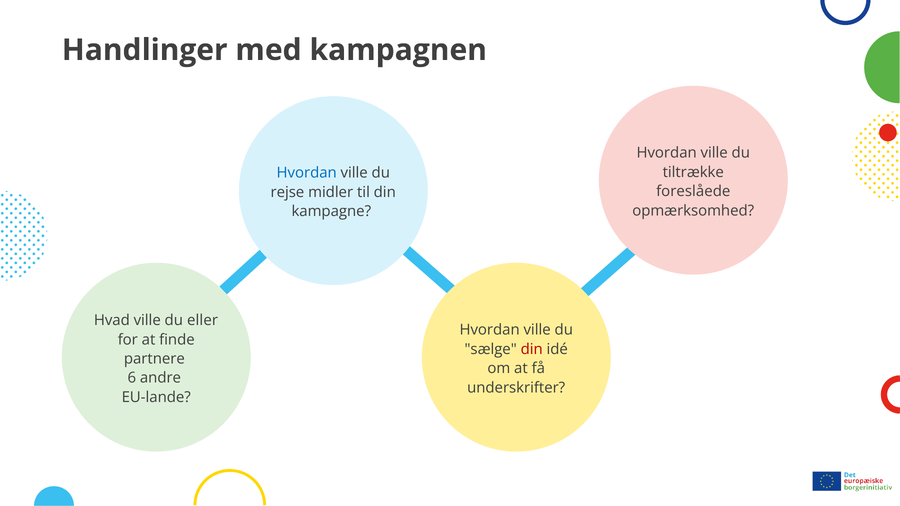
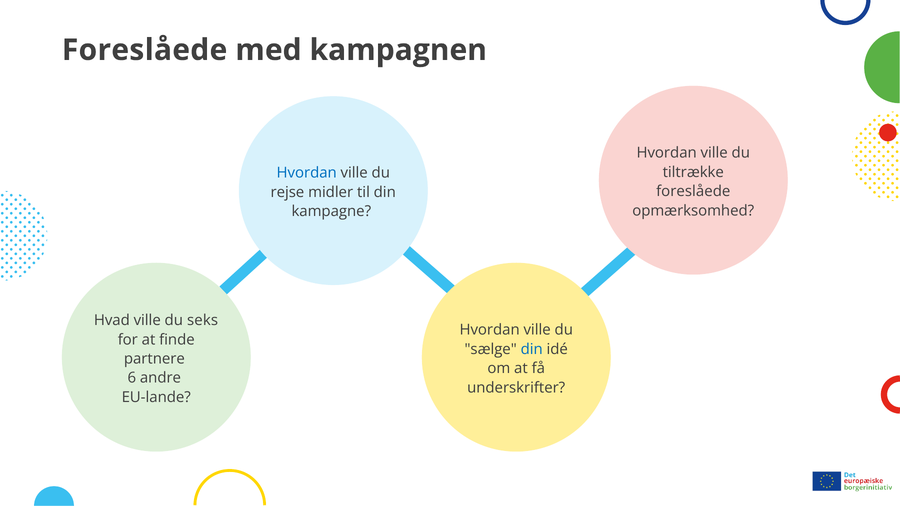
Handlinger at (145, 50): Handlinger -> Foreslåede
eller: eller -> seks
din at (532, 349) colour: red -> blue
